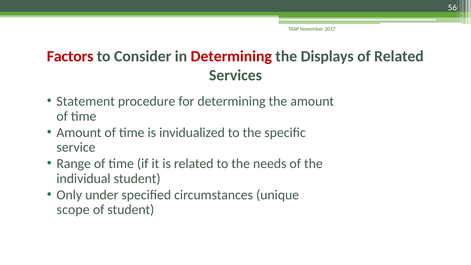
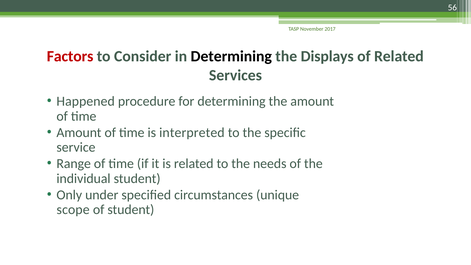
Determining at (231, 56) colour: red -> black
Statement: Statement -> Happened
invidualized: invidualized -> interpreted
